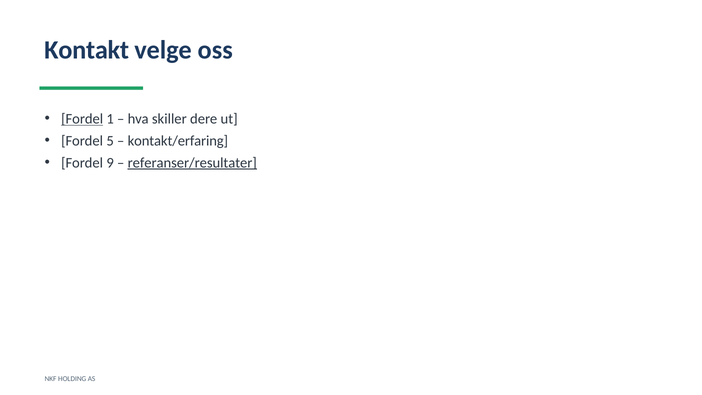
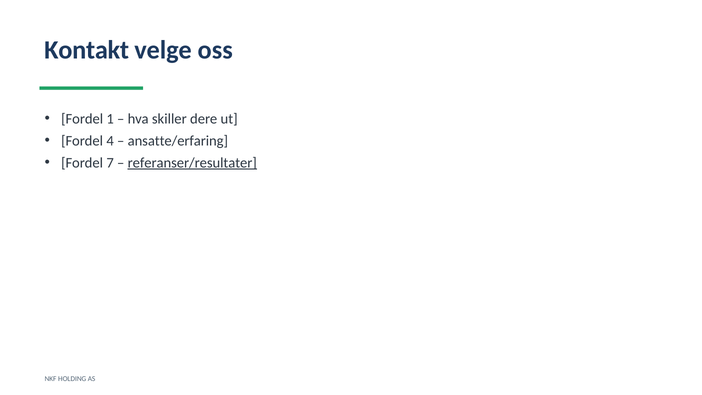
Fordel at (82, 119) underline: present -> none
5: 5 -> 4
kontakt/erfaring: kontakt/erfaring -> ansatte/erfaring
9: 9 -> 7
